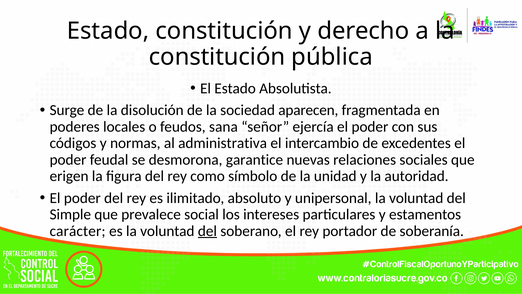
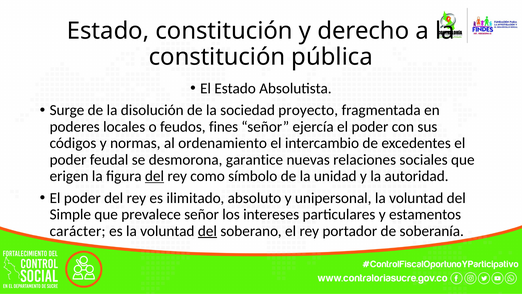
aparecen: aparecen -> proyecto
sana: sana -> fines
administrativa: administrativa -> ordenamiento
del at (154, 176) underline: none -> present
prevalece social: social -> señor
